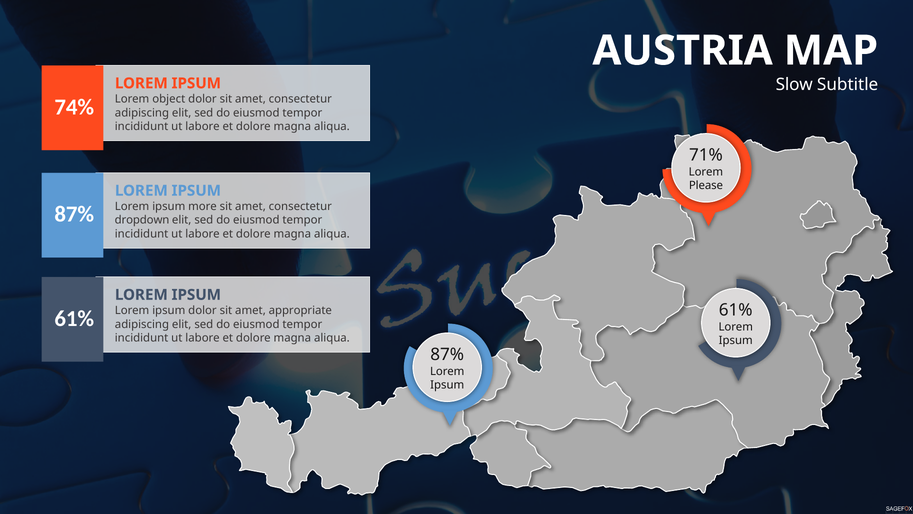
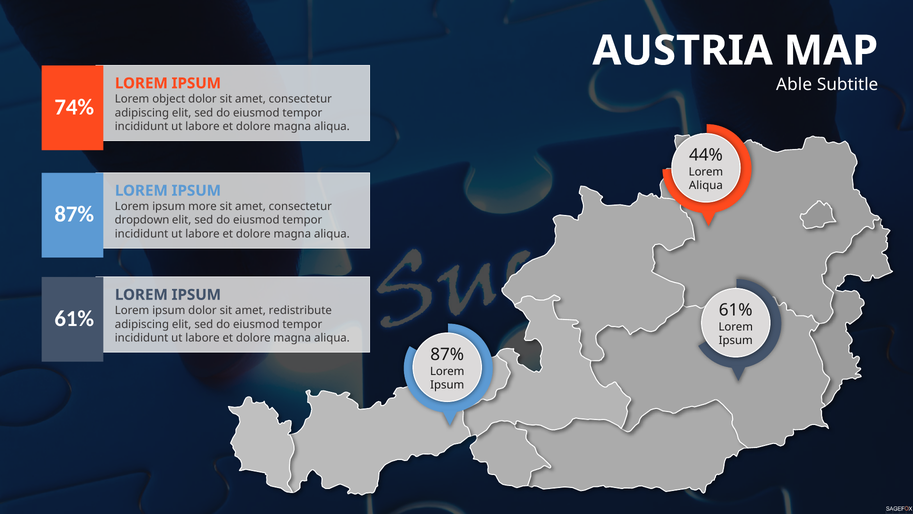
Slow: Slow -> Able
71%: 71% -> 44%
Please at (706, 186): Please -> Aliqua
appropriate: appropriate -> redistribute
